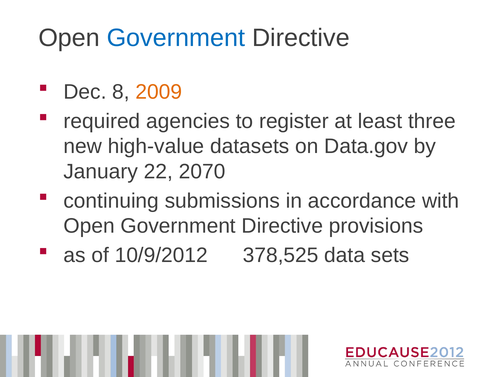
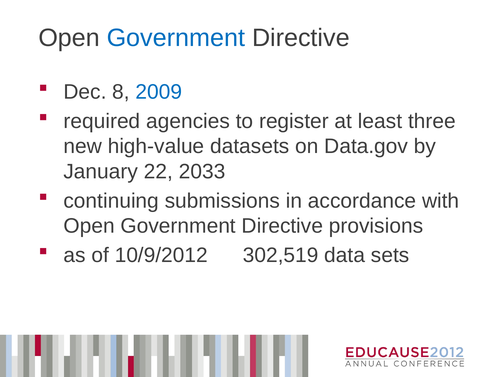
2009 colour: orange -> blue
2070: 2070 -> 2033
378,525: 378,525 -> 302,519
